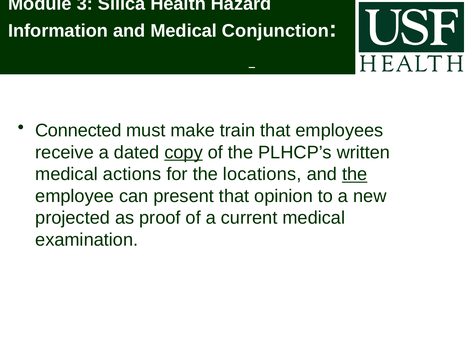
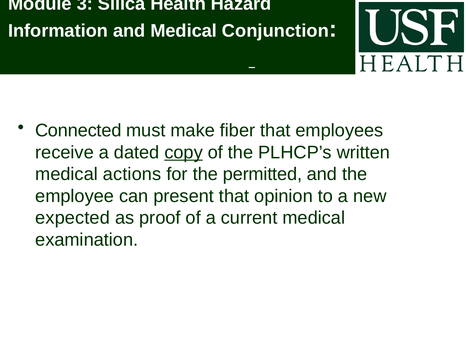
train: train -> fiber
locations: locations -> permitted
the at (355, 174) underline: present -> none
projected: projected -> expected
